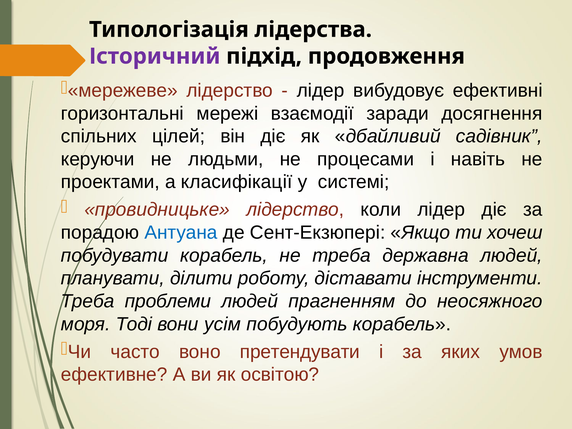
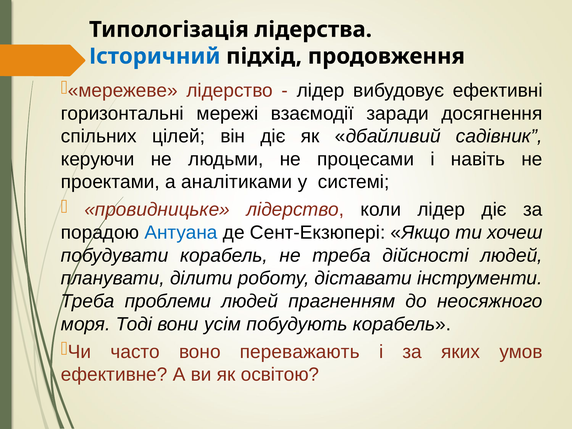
Історичний colour: purple -> blue
класифікації: класифікації -> аналітиками
державна: державна -> дійсності
претендувати: претендувати -> переважають
